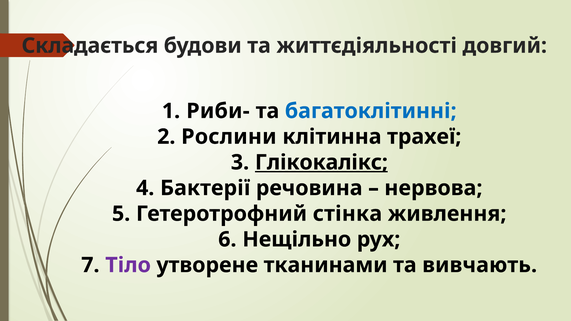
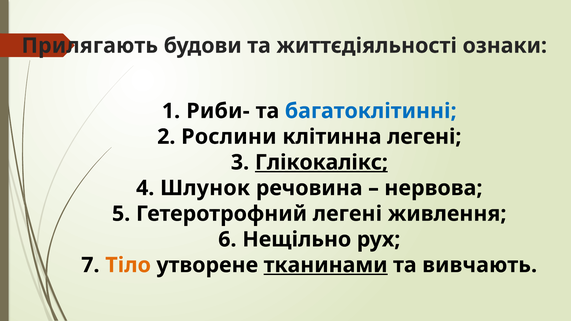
Складається: Складається -> Прилягають
довгий: довгий -> ознаки
клітинна трахеї: трахеї -> легені
Бактерії: Бактерії -> Шлунок
Гетеротрофний стінка: стінка -> легені
Тіло colour: purple -> orange
тканинами underline: none -> present
